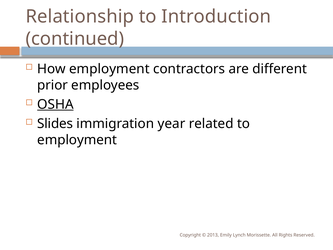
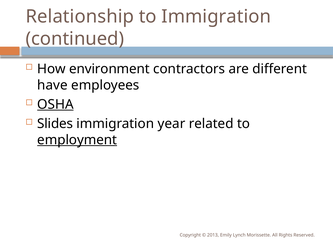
to Introduction: Introduction -> Immigration
How employment: employment -> environment
prior: prior -> have
employment at (77, 140) underline: none -> present
